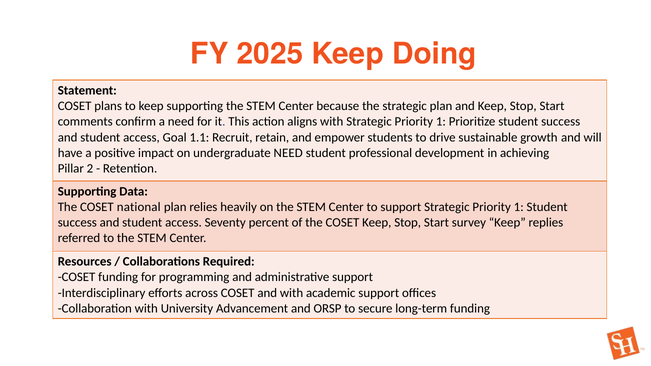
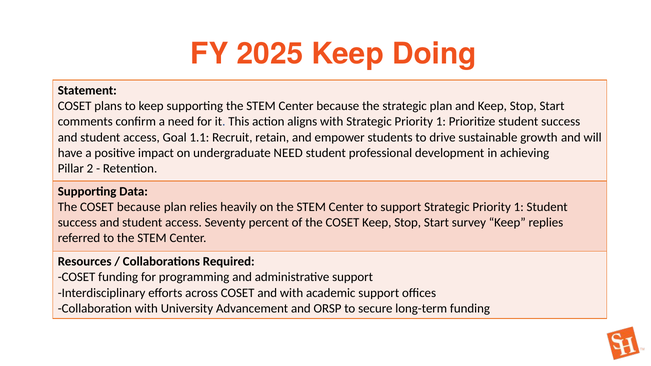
COSET national: national -> because
